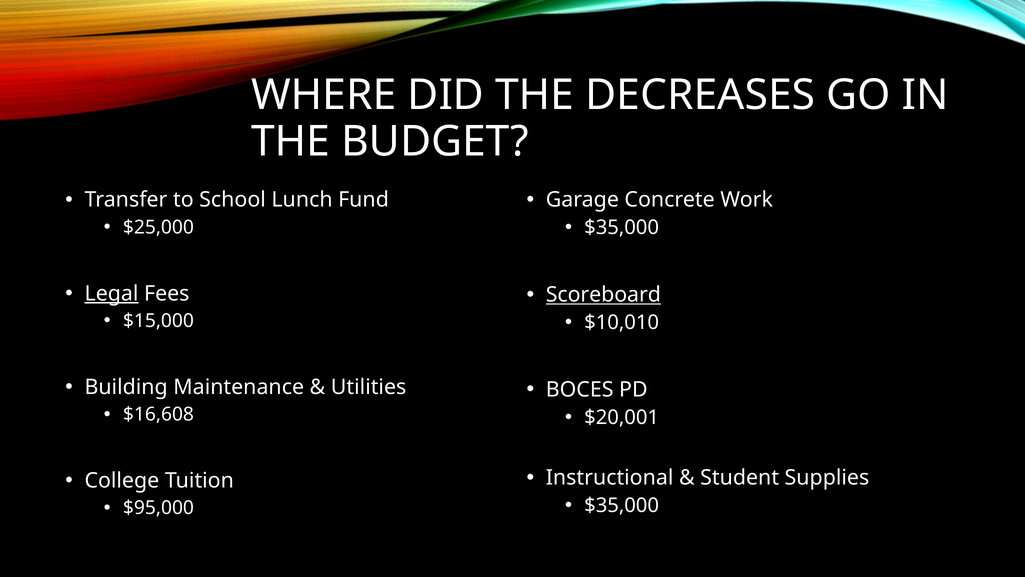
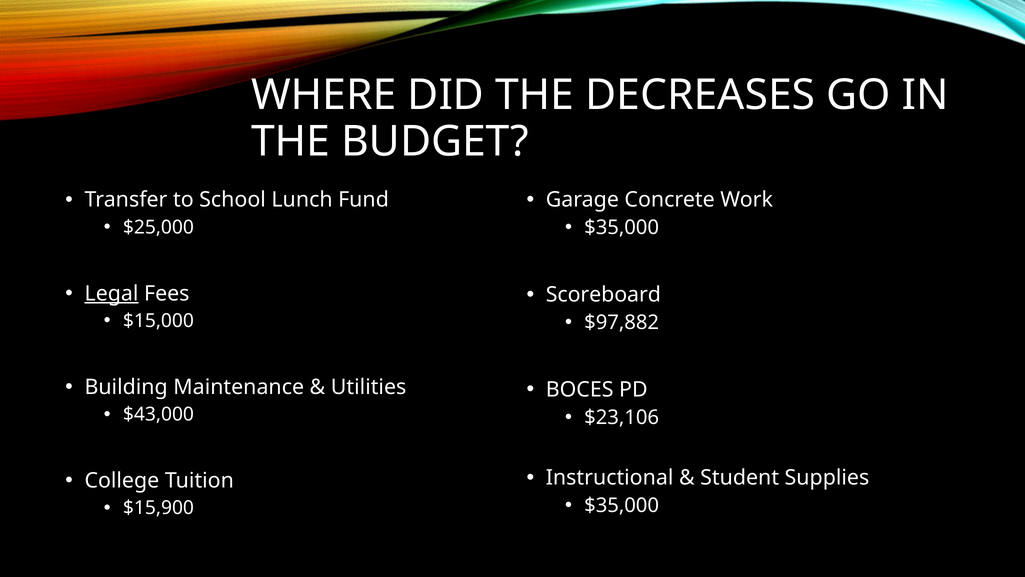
Scoreboard underline: present -> none
$10,010: $10,010 -> $97,882
$16,608: $16,608 -> $43,000
$20,001: $20,001 -> $23,106
$95,000: $95,000 -> $15,900
